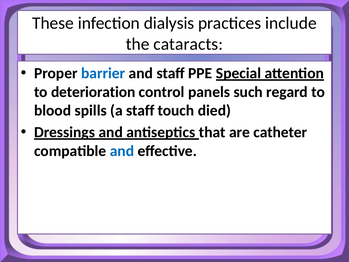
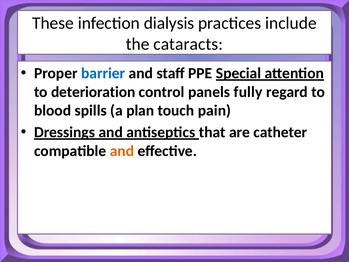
such: such -> fully
a staff: staff -> plan
died: died -> pain
and at (122, 151) colour: blue -> orange
